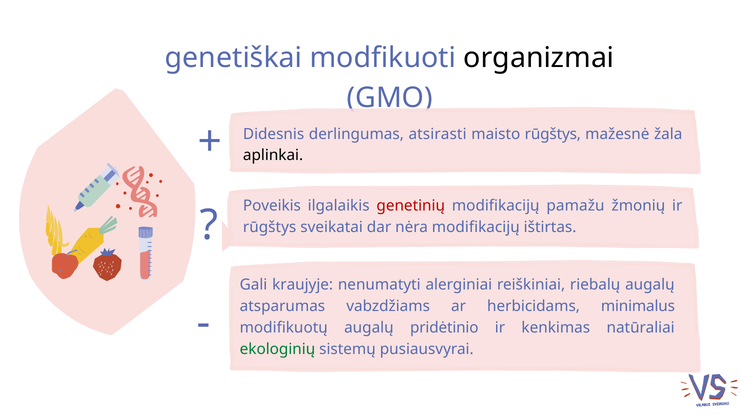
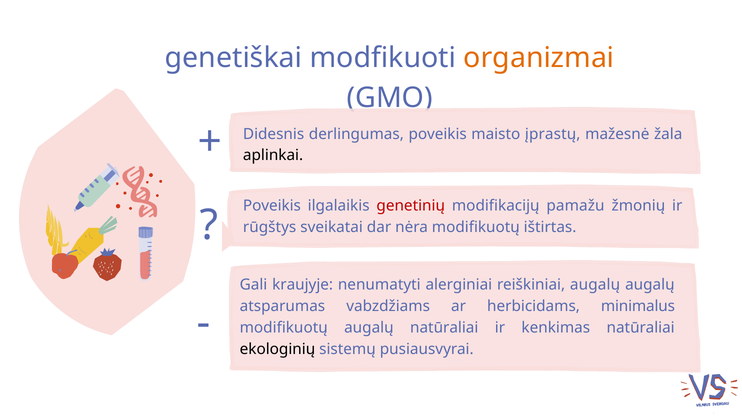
organizmai colour: black -> orange
derlingumas atsirasti: atsirasti -> poveikis
maisto rūgštys: rūgštys -> įprastų
nėra modifikacijų: modifikacijų -> modifikuotų
reiškiniai riebalų: riebalų -> augalų
augalų pridėtinio: pridėtinio -> natūraliai
ekologinių colour: green -> black
